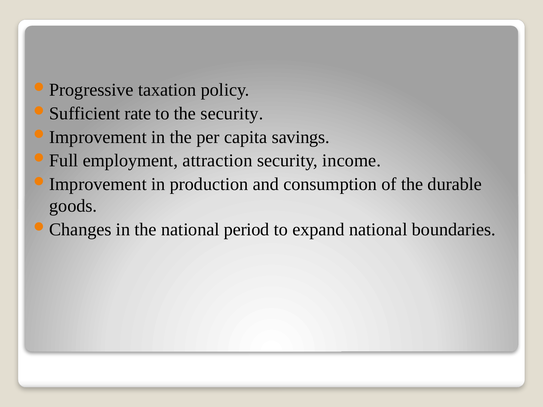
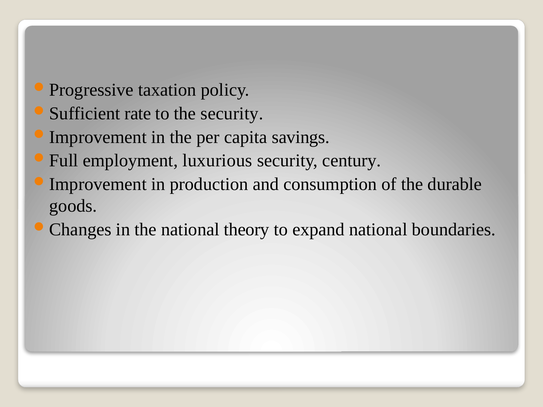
attraction: attraction -> luxurious
income: income -> century
period: period -> theory
